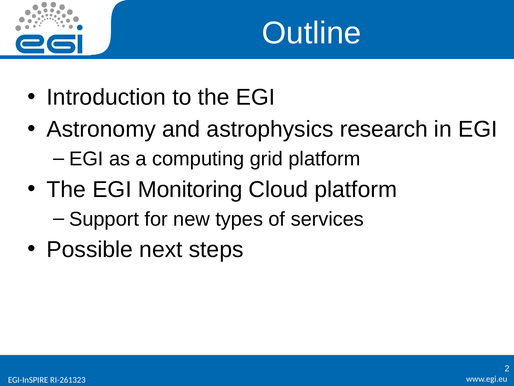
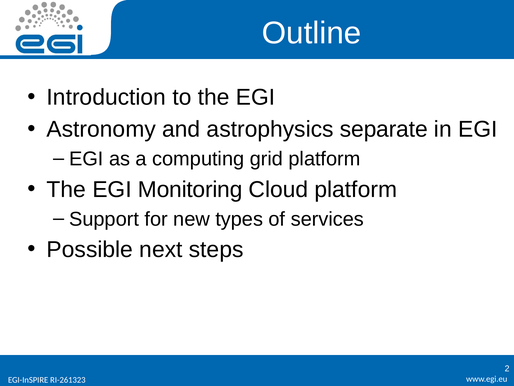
research: research -> separate
